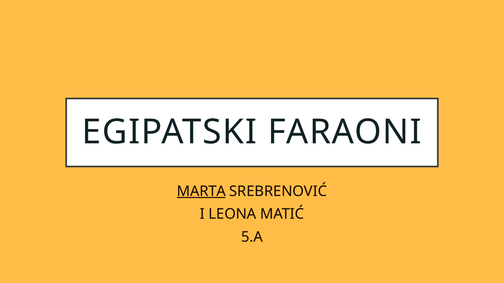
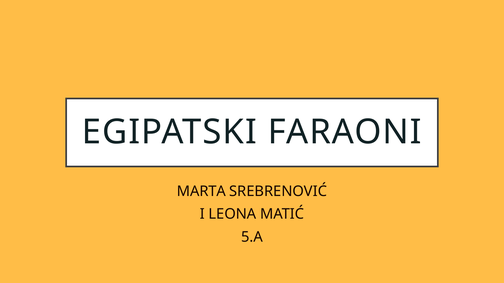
MARTA underline: present -> none
